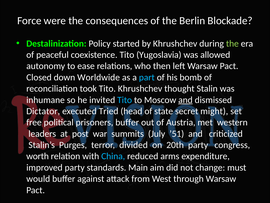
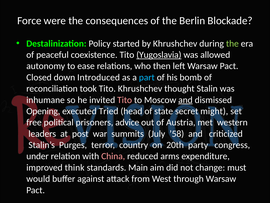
Yugoslavia underline: none -> present
Worldwide: Worldwide -> Introduced
Tito at (125, 100) colour: light blue -> pink
Dictator: Dictator -> Opening
prisoners buffer: buffer -> advice
’51: ’51 -> ’58
divided: divided -> country
worth: worth -> under
China colour: light blue -> pink
improved party: party -> think
